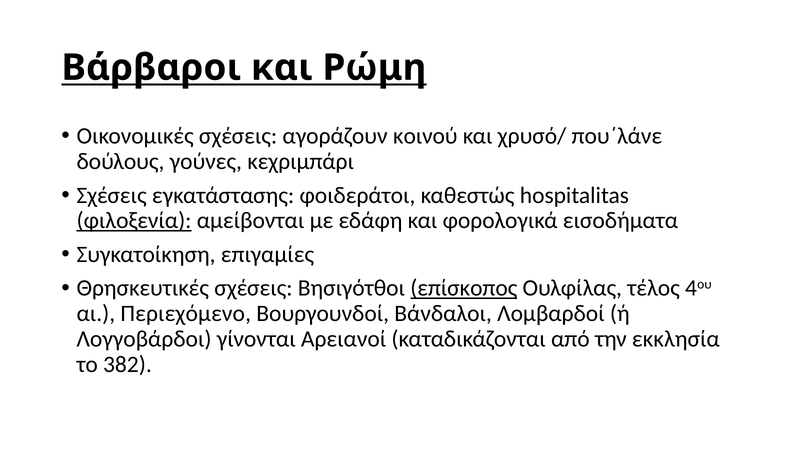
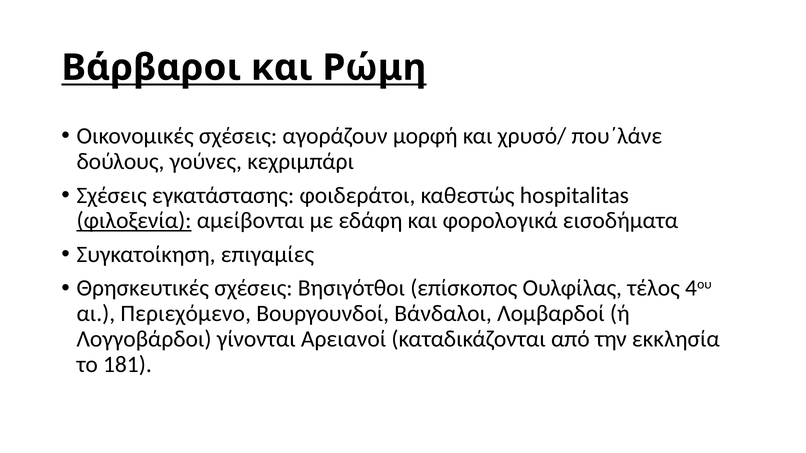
κοινού: κοινού -> μορφή
επίσκοπος underline: present -> none
382: 382 -> 181
